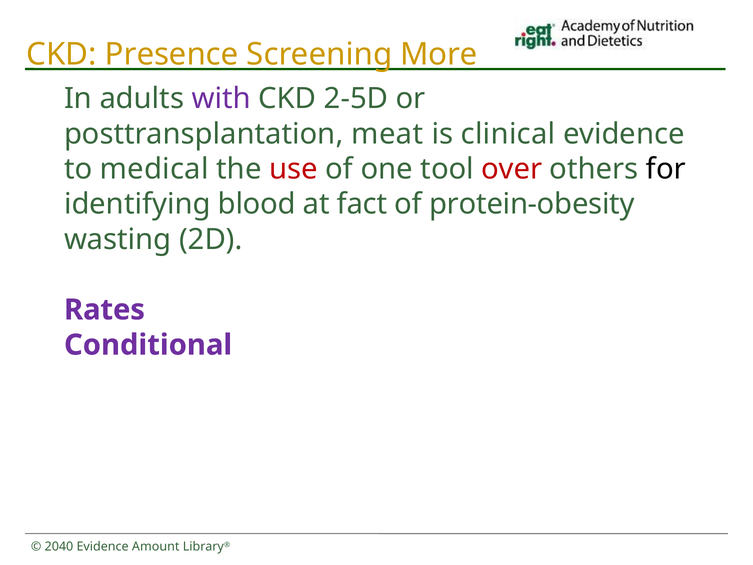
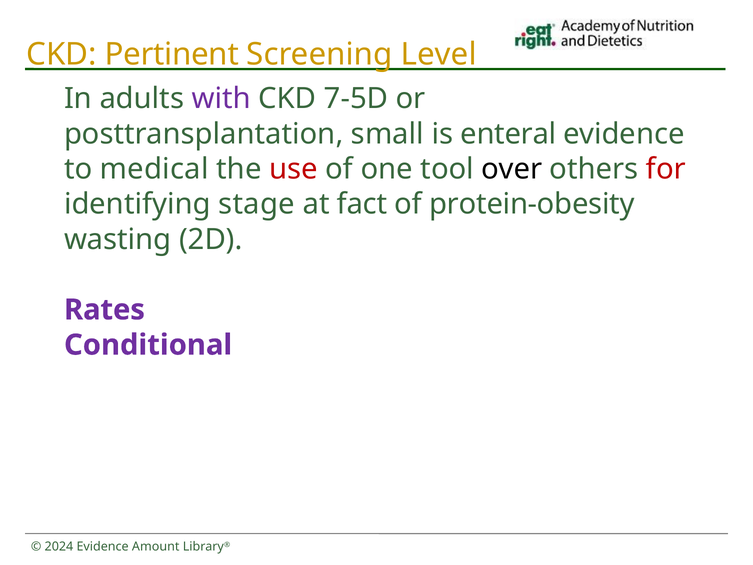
Presence: Presence -> Pertinent
More: More -> Level
2-5D: 2-5D -> 7-5D
meat: meat -> small
clinical: clinical -> enteral
over colour: red -> black
for colour: black -> red
blood: blood -> stage
2040: 2040 -> 2024
